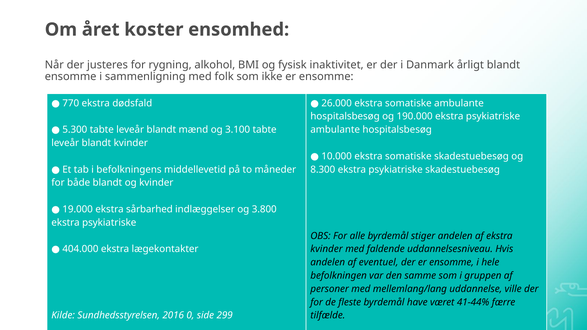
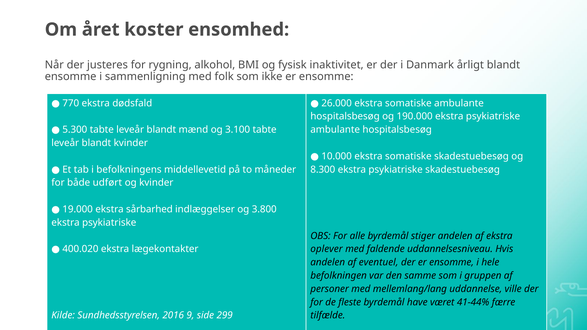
både blandt: blandt -> udført
404.000: 404.000 -> 400.020
kvinder at (327, 249): kvinder -> oplever
0: 0 -> 9
